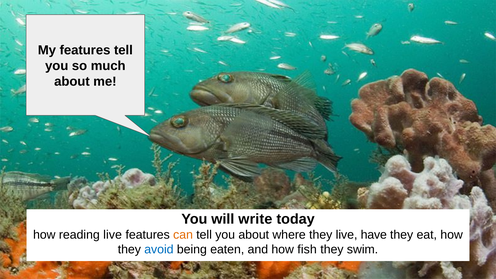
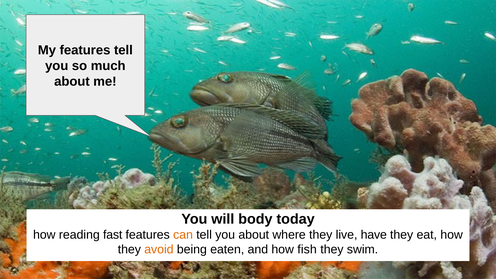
write: write -> body
reading live: live -> fast
avoid colour: blue -> orange
